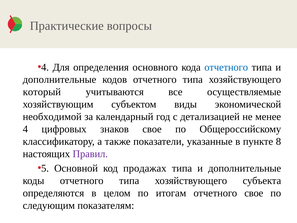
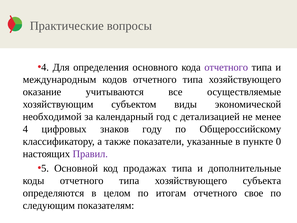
отчетного at (226, 67) colour: blue -> purple
дополнительные at (59, 79): дополнительные -> международным
который: который -> оказание
знаков свое: свое -> году
8: 8 -> 0
